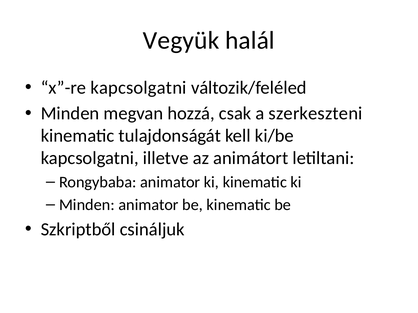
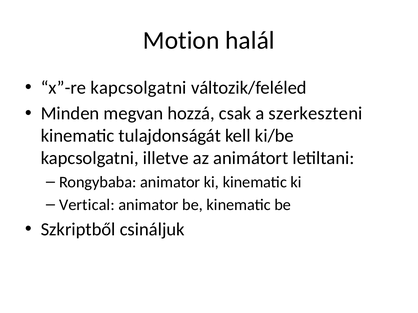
Vegyük: Vegyük -> Motion
Minden at (87, 205): Minden -> Vertical
